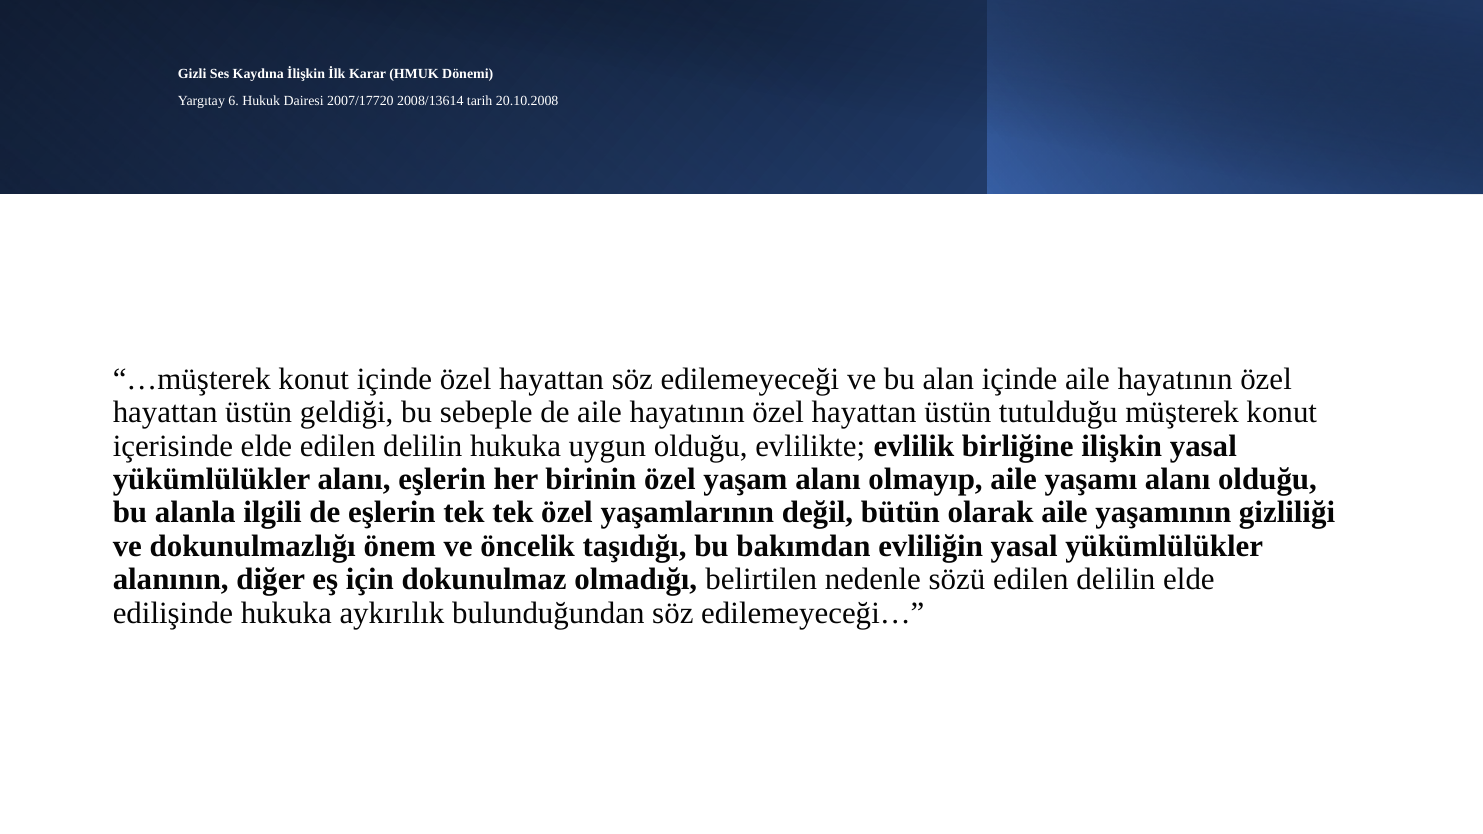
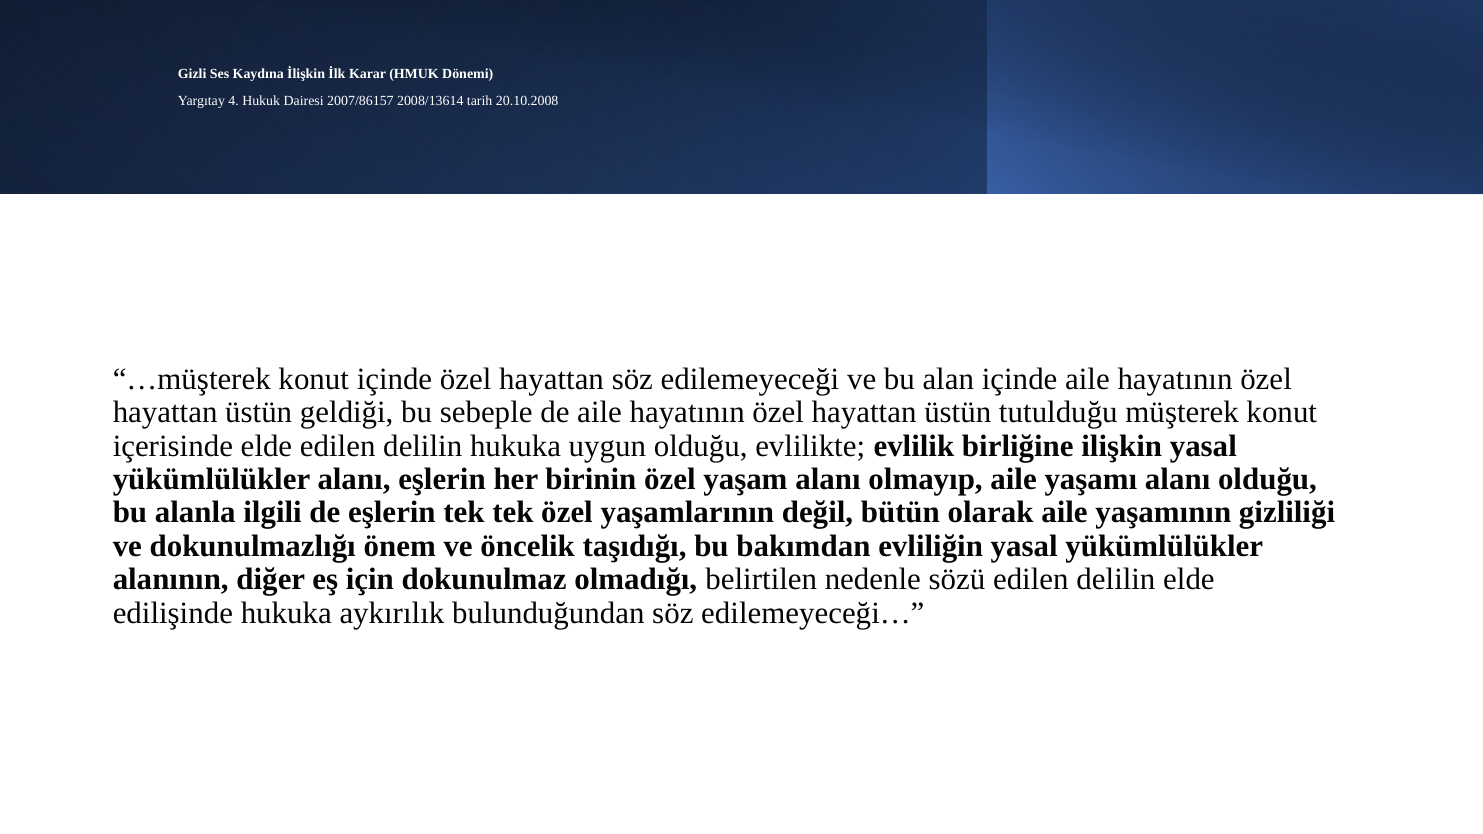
6: 6 -> 4
2007/17720: 2007/17720 -> 2007/86157
